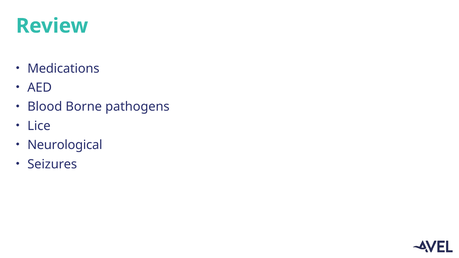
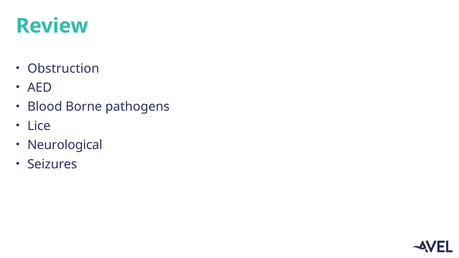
Medications: Medications -> Obstruction
